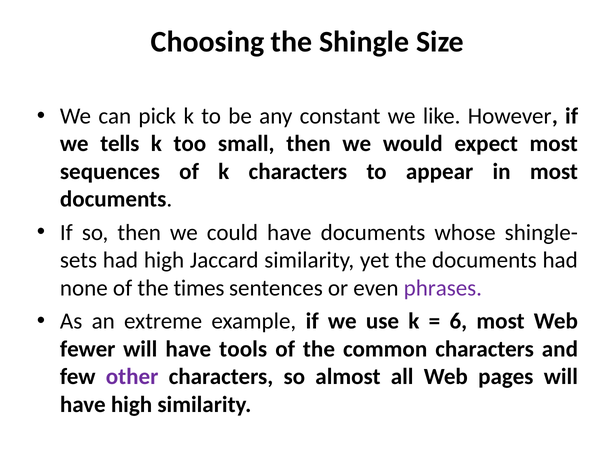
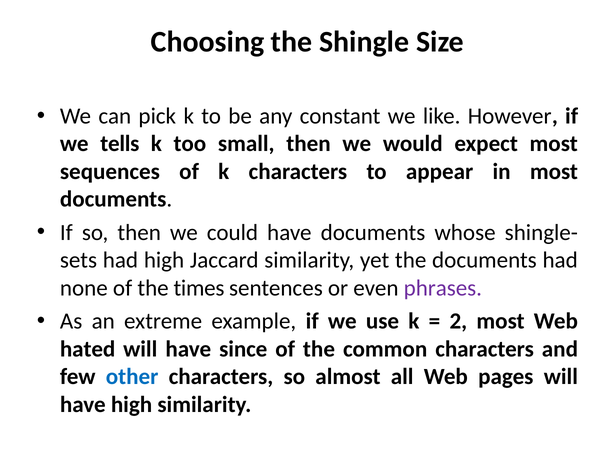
6: 6 -> 2
fewer: fewer -> hated
tools: tools -> since
other colour: purple -> blue
